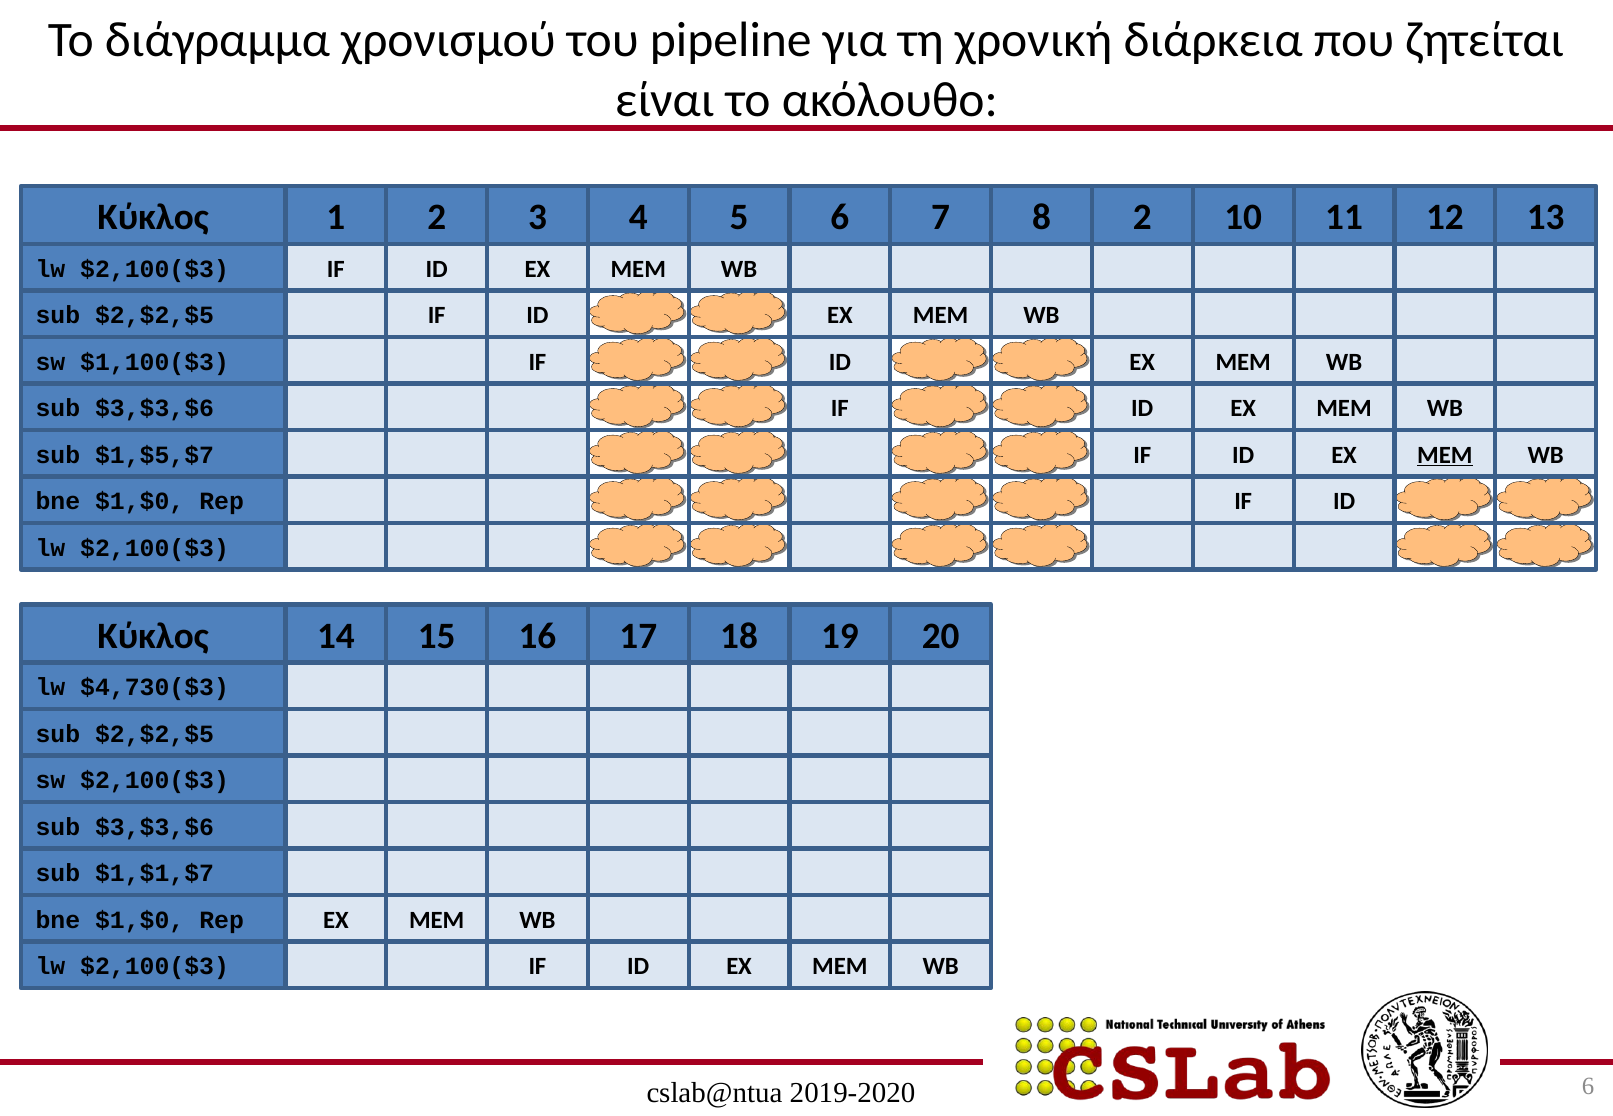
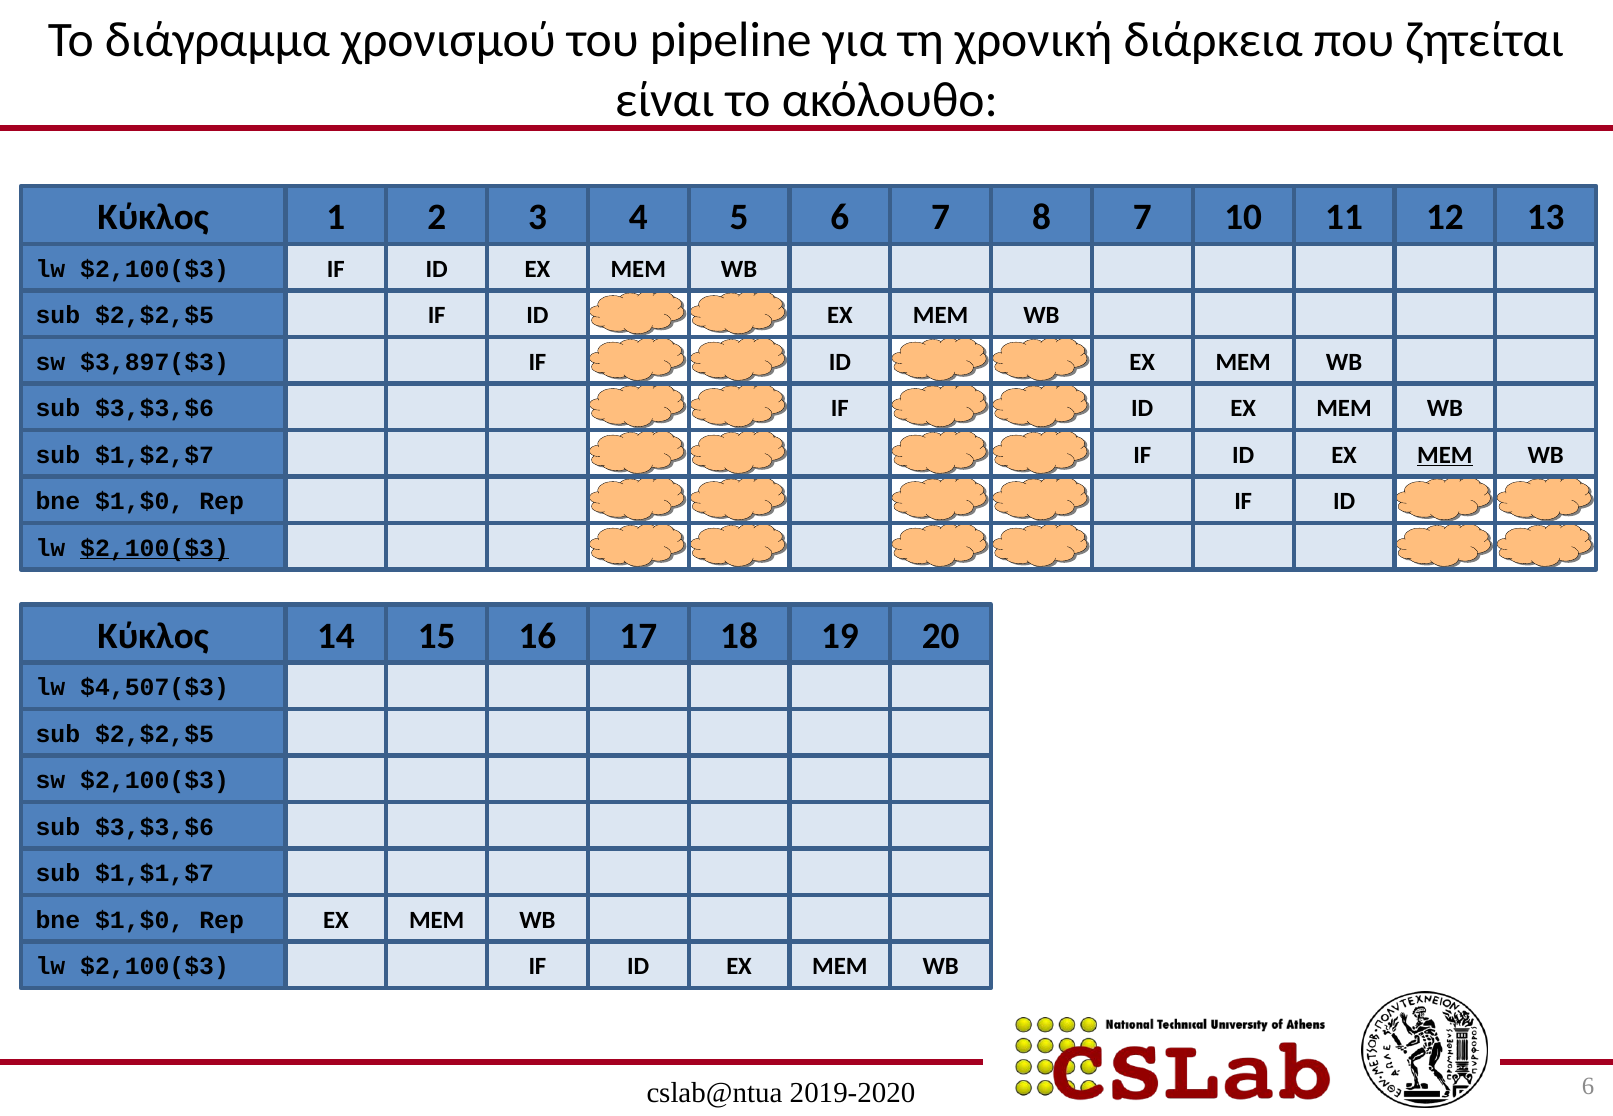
8 2: 2 -> 7
$1,100($3: $1,100($3 -> $3,897($3
$1,$5,$7: $1,$5,$7 -> $1,$2,$7
$2,100($3 at (155, 548) underline: none -> present
$4,730($3: $4,730($3 -> $4,507($3
